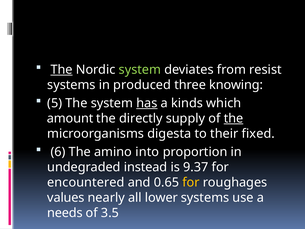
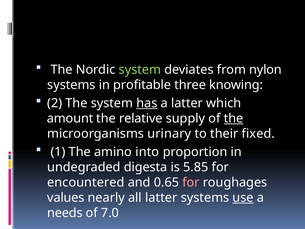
The at (62, 69) underline: present -> none
resist: resist -> nylon
produced: produced -> profitable
5: 5 -> 2
a kinds: kinds -> latter
directly: directly -> relative
digesta: digesta -> urinary
6: 6 -> 1
instead: instead -> digesta
9.37: 9.37 -> 5.85
for at (191, 182) colour: yellow -> pink
all lower: lower -> latter
use underline: none -> present
3.5: 3.5 -> 7.0
